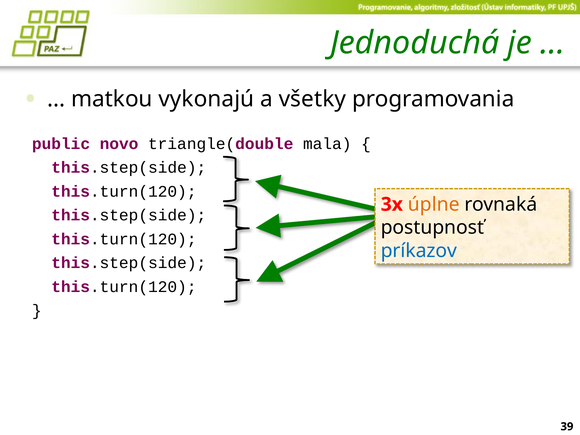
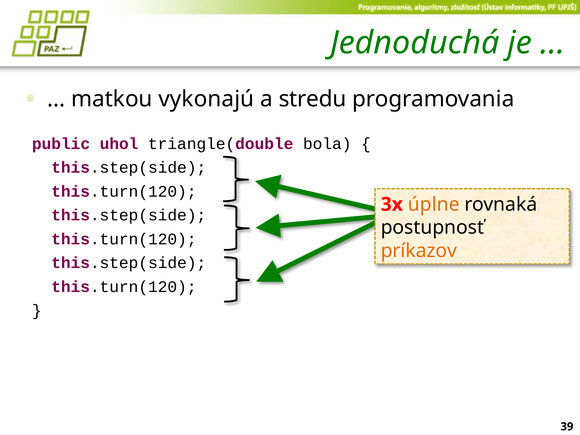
všetky: všetky -> stredu
novo: novo -> uhol
mala: mala -> bola
príkazov colour: blue -> orange
